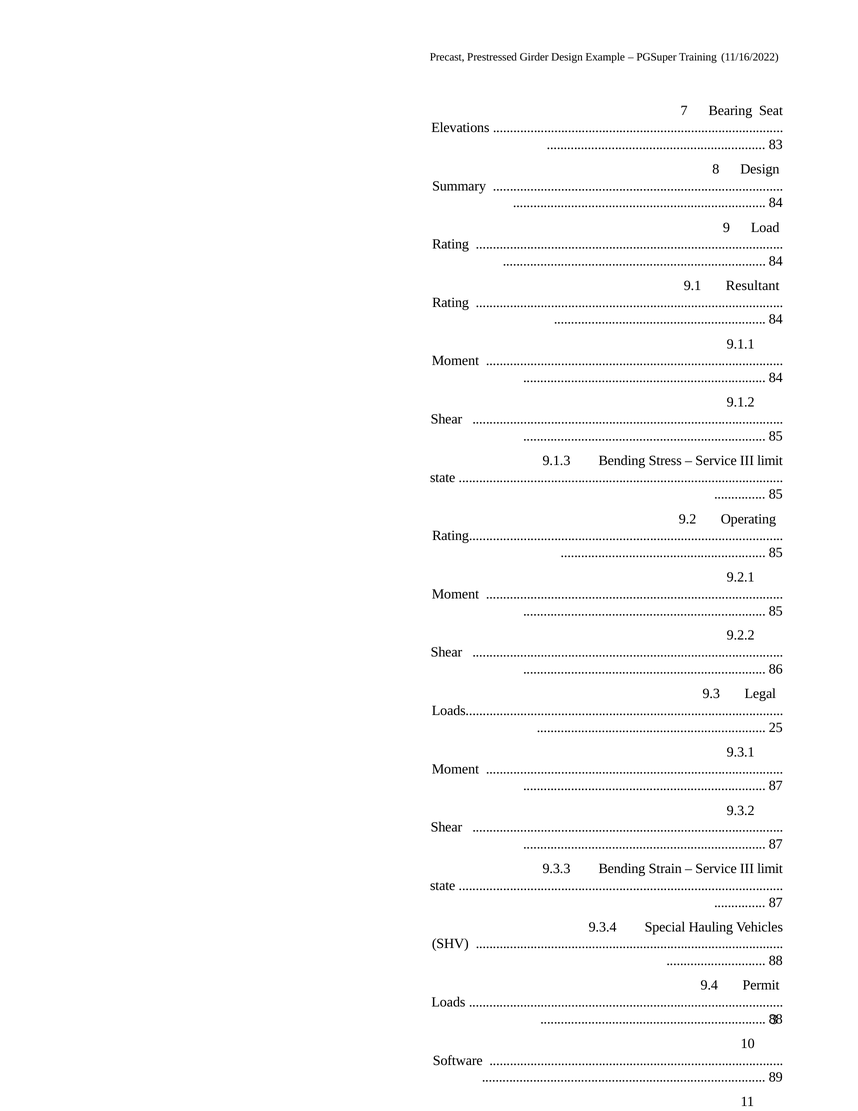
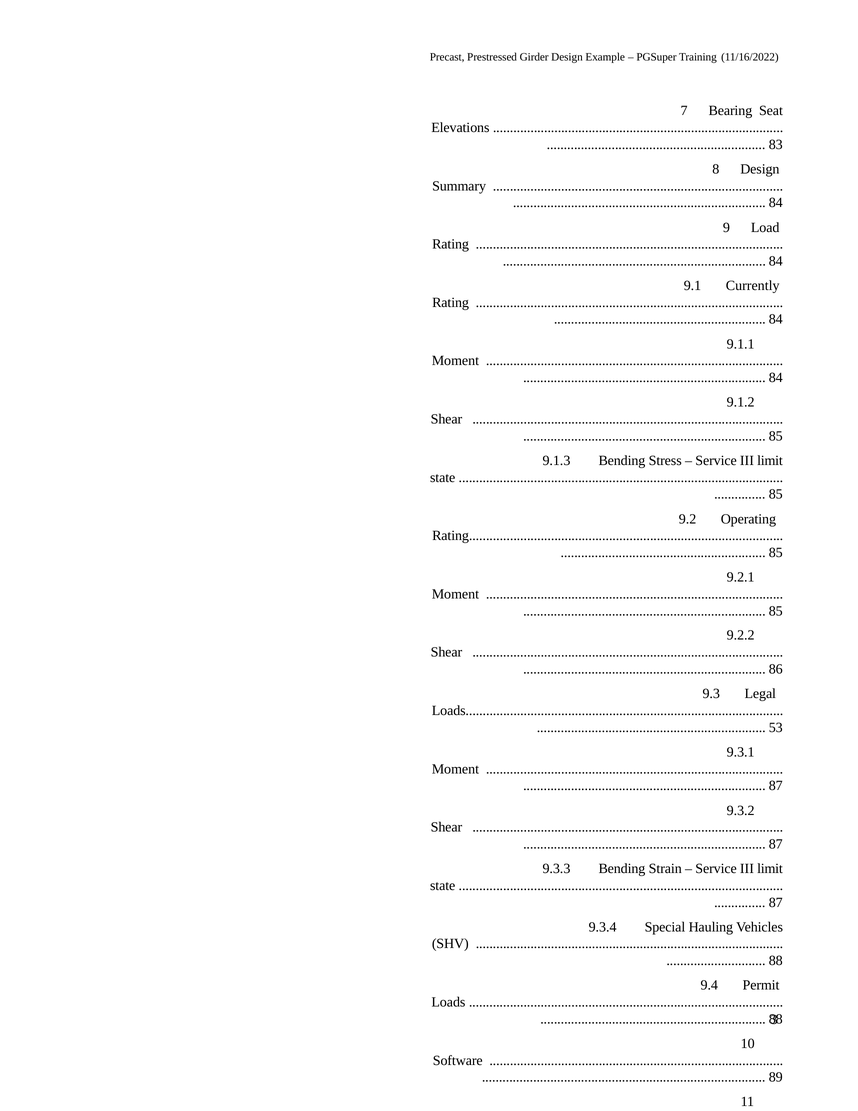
Resultant: Resultant -> Currently
25: 25 -> 53
